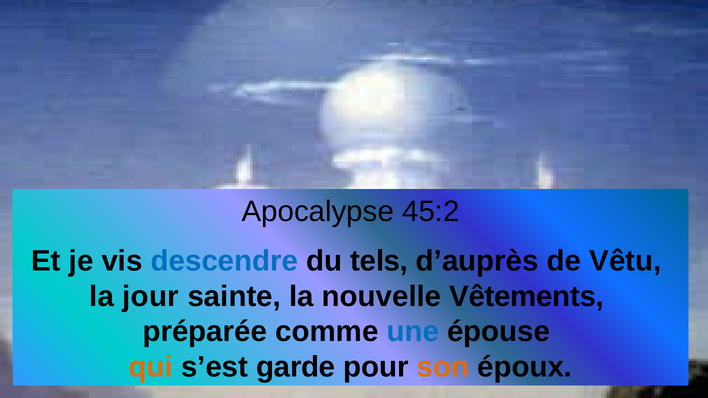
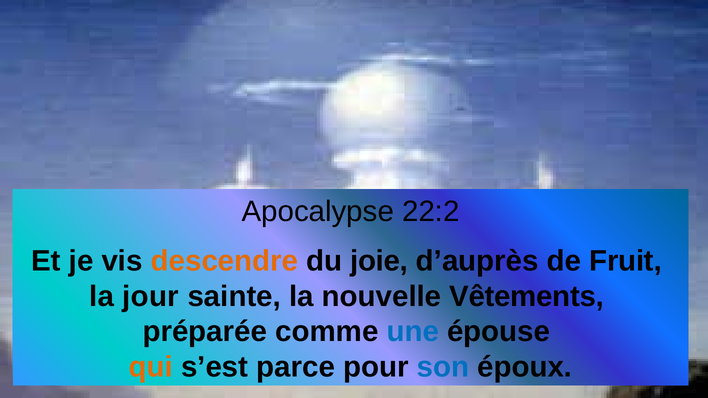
45:2: 45:2 -> 22:2
descendre colour: blue -> orange
tels: tels -> joie
Vêtu: Vêtu -> Fruit
garde: garde -> parce
son colour: orange -> blue
